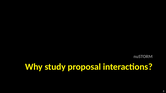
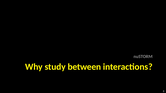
proposal: proposal -> between
